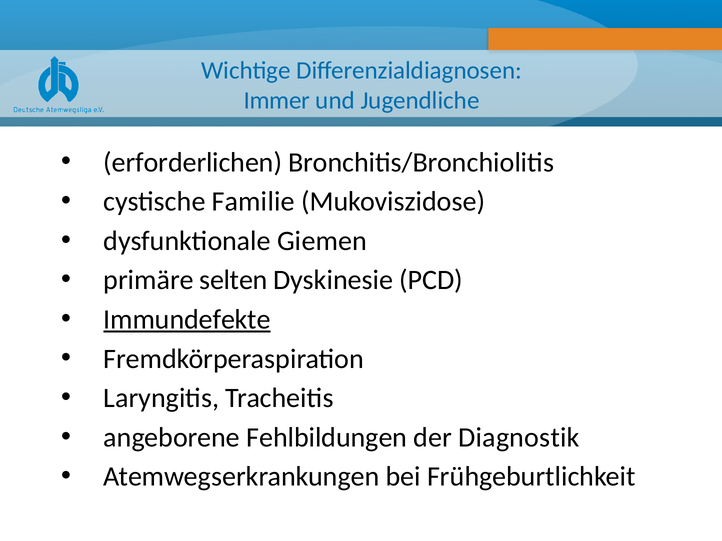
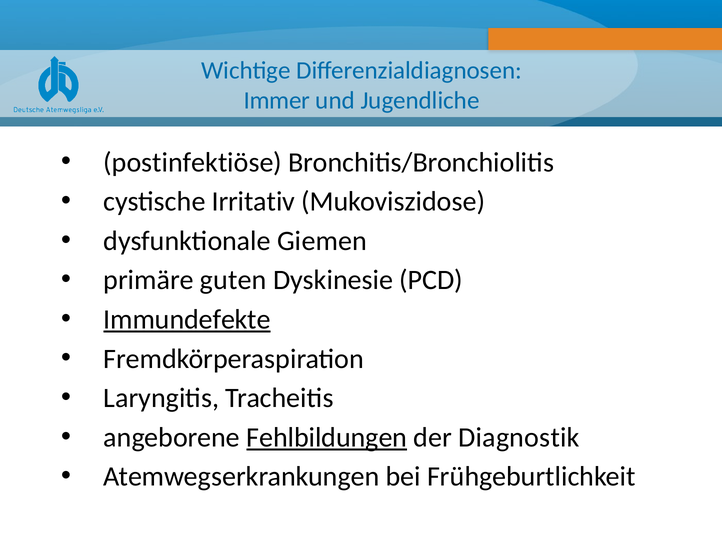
erforderlichen: erforderlichen -> postinfektiöse
Familie: Familie -> Irritativ
selten: selten -> guten
Fehlbildungen underline: none -> present
